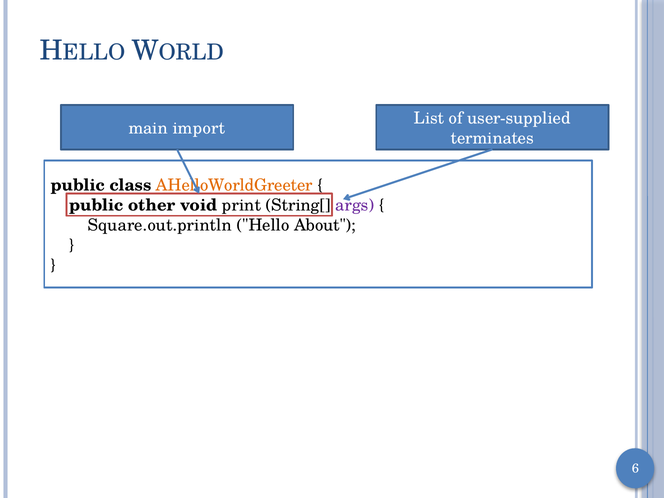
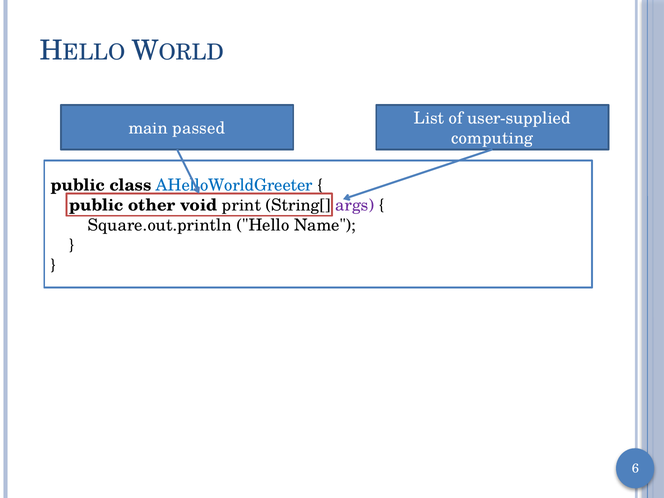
import: import -> passed
terminates: terminates -> computing
AHelloWorldGreeter colour: orange -> blue
About: About -> Name
